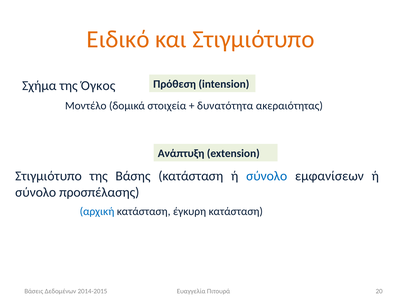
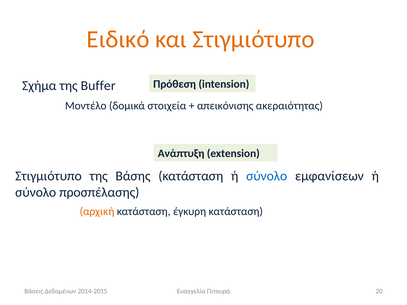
Όγκος: Όγκος -> Buffer
δυνατότητα: δυνατότητα -> απεικόνισης
αρχική colour: blue -> orange
